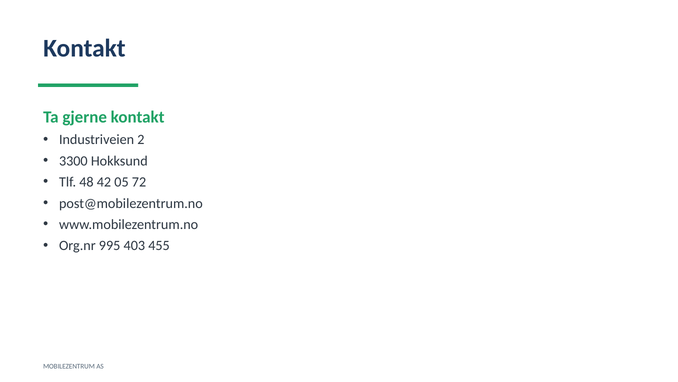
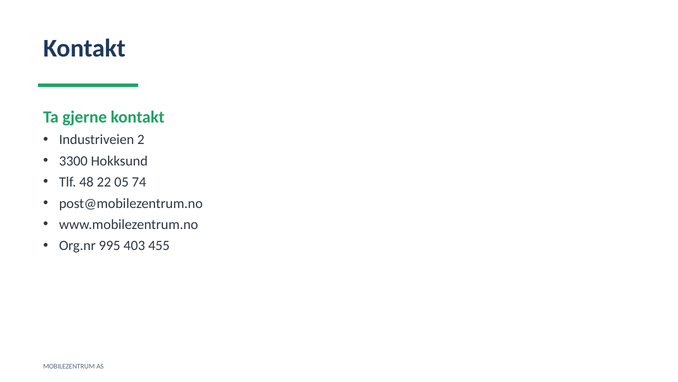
42: 42 -> 22
72: 72 -> 74
